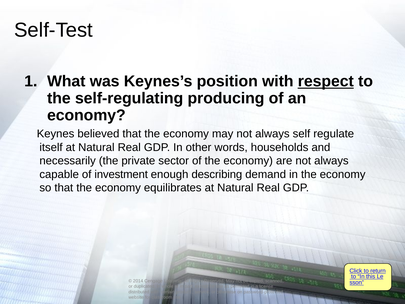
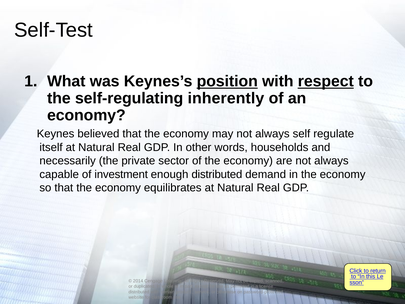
position underline: none -> present
producing: producing -> inherently
enough describing: describing -> distributed
